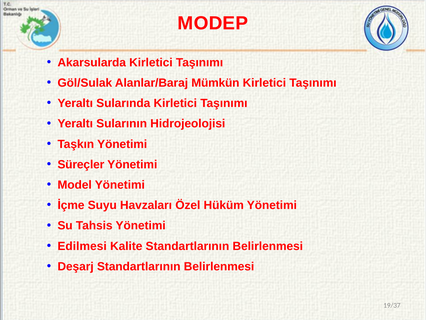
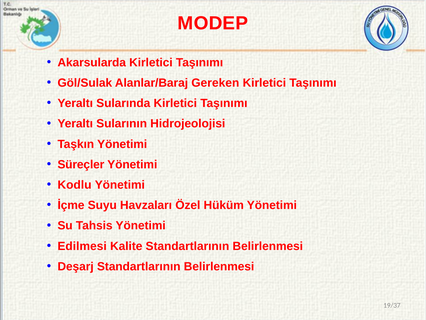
Mümkün: Mümkün -> Gereken
Model: Model -> Kodlu
